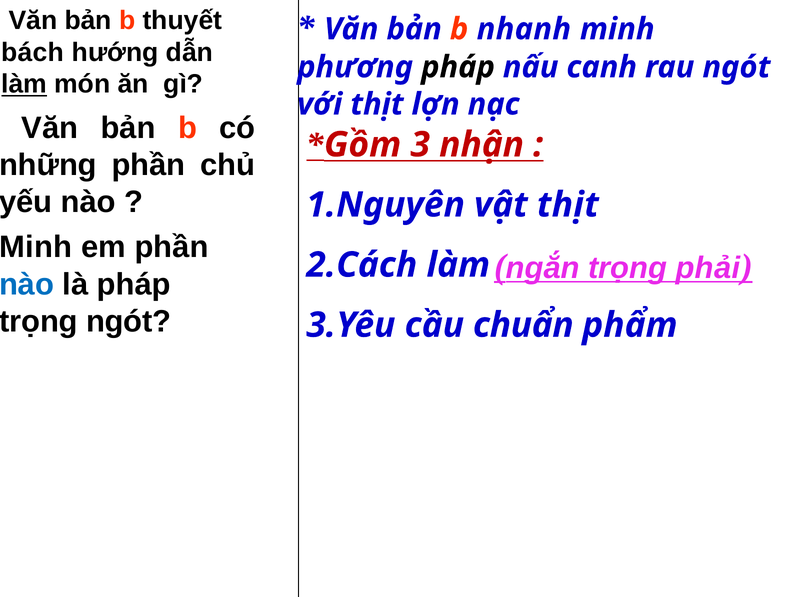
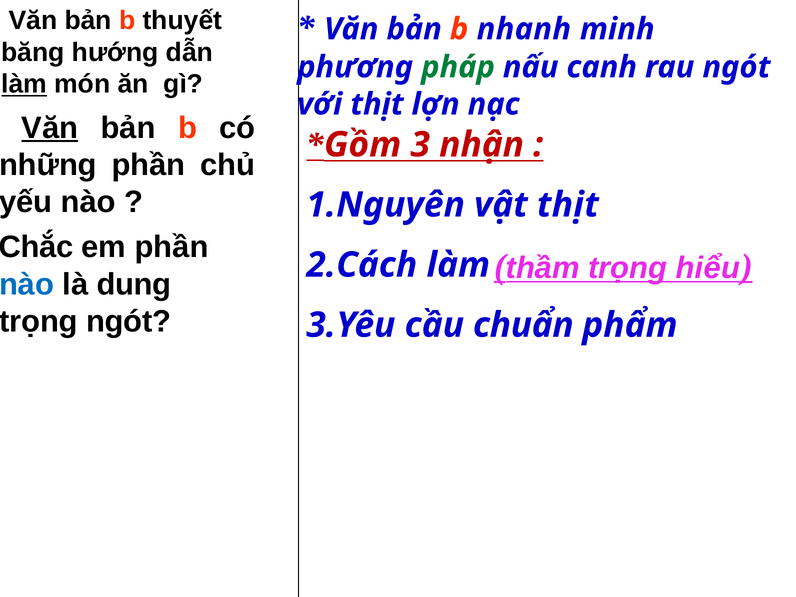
bách: bách -> băng
pháp at (458, 67) colour: black -> green
Văn at (50, 128) underline: none -> present
Minh at (36, 247): Minh -> Chắc
ngắn: ngắn -> thầm
phải: phải -> hiểu
là pháp: pháp -> dung
